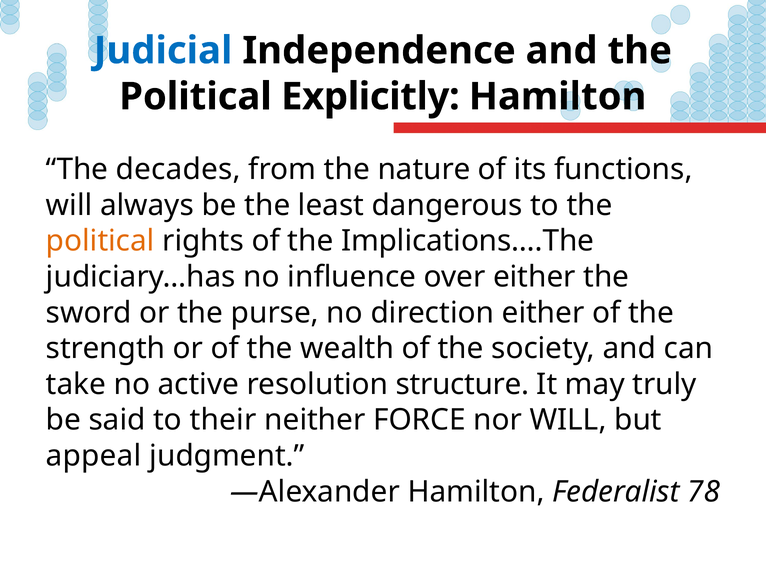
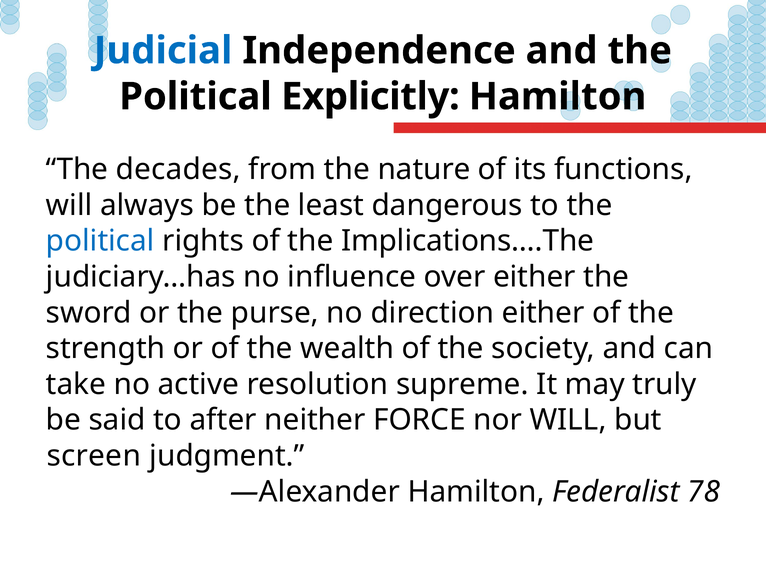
political at (100, 241) colour: orange -> blue
structure: structure -> supreme
their: their -> after
appeal: appeal -> screen
